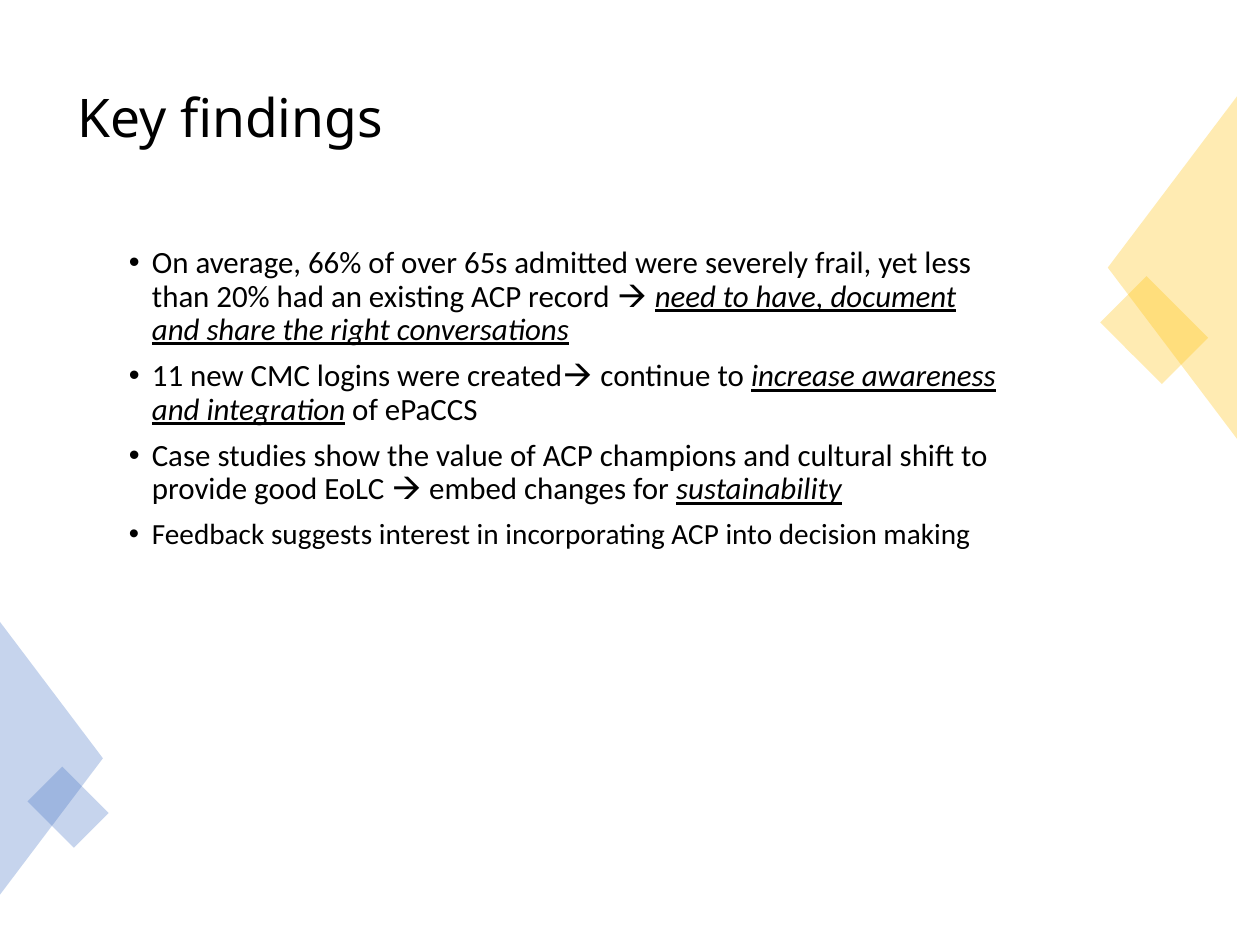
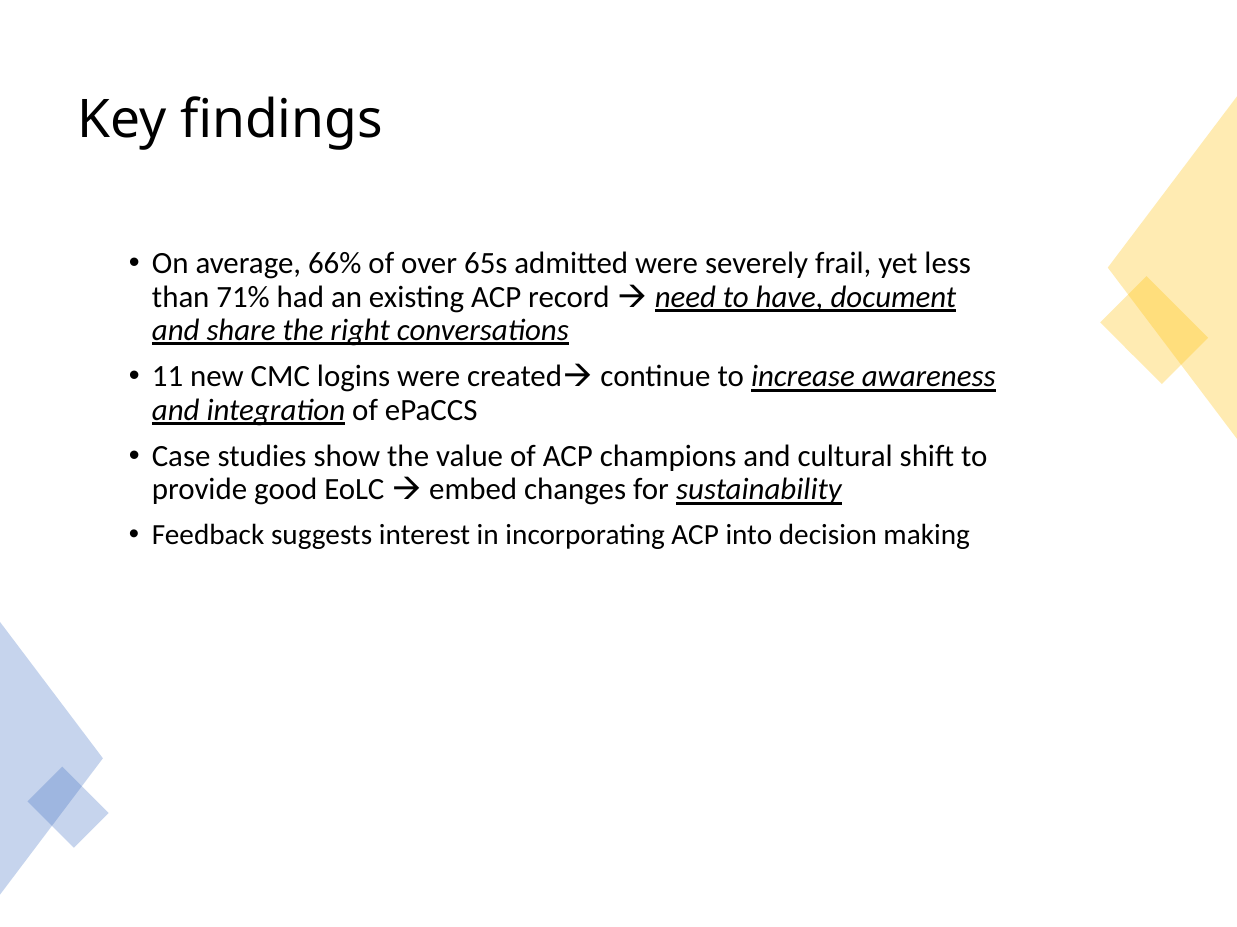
20%: 20% -> 71%
